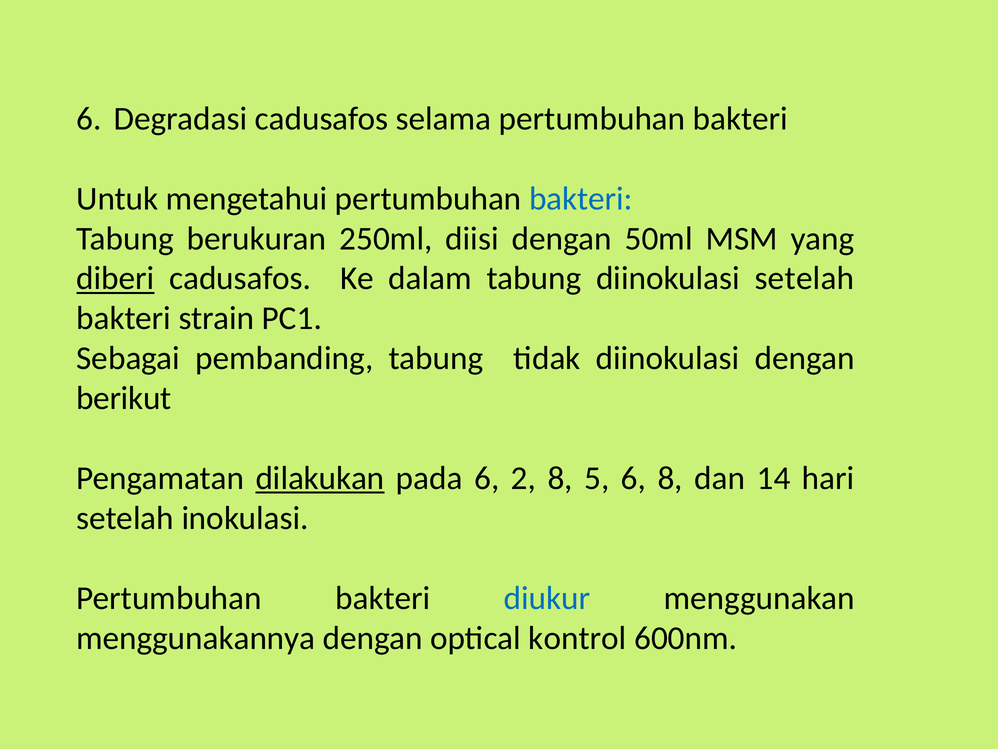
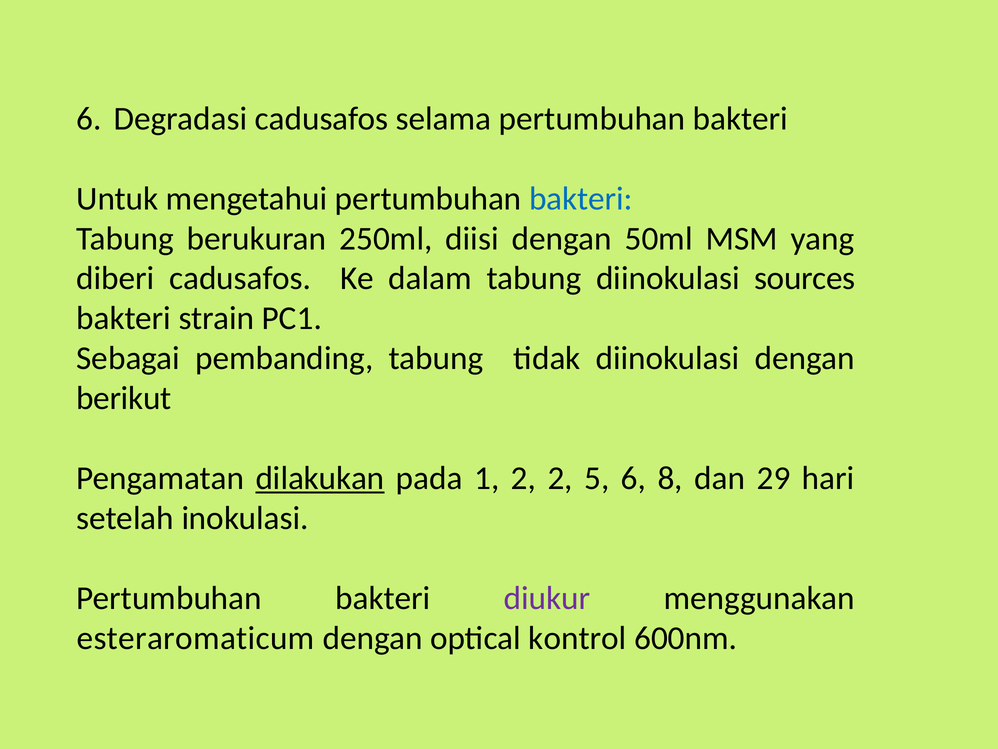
diberi underline: present -> none
diinokulasi setelah: setelah -> sources
pada 6: 6 -> 1
2 8: 8 -> 2
14: 14 -> 29
diukur colour: blue -> purple
menggunakannya: menggunakannya -> esteraromaticum
